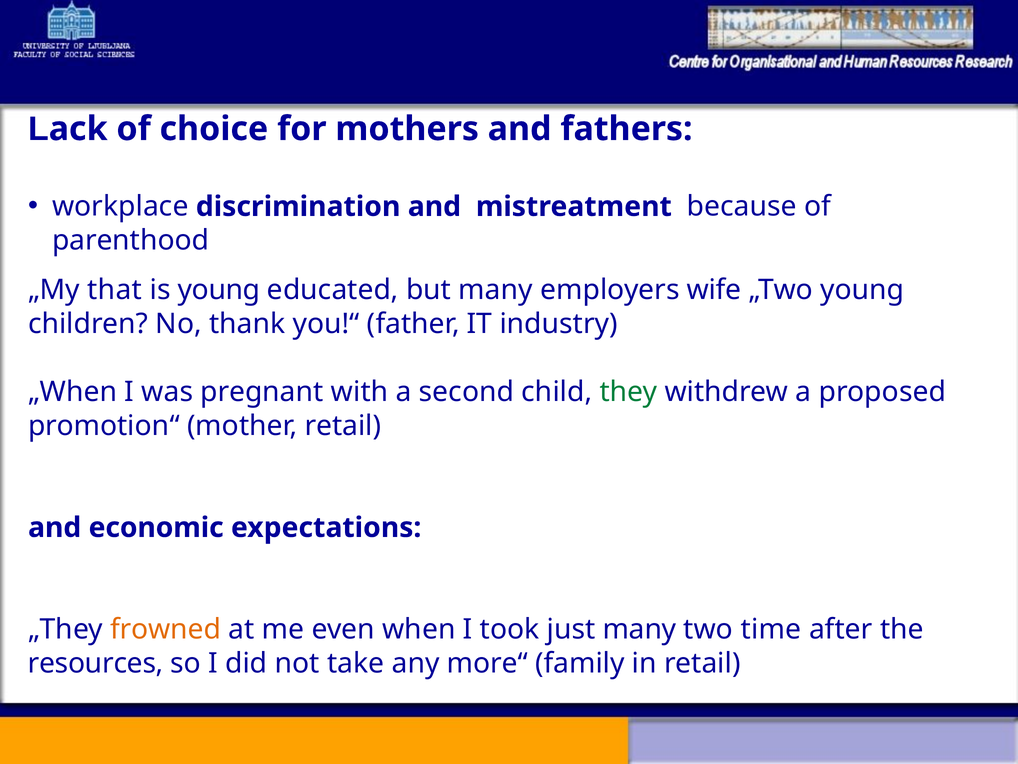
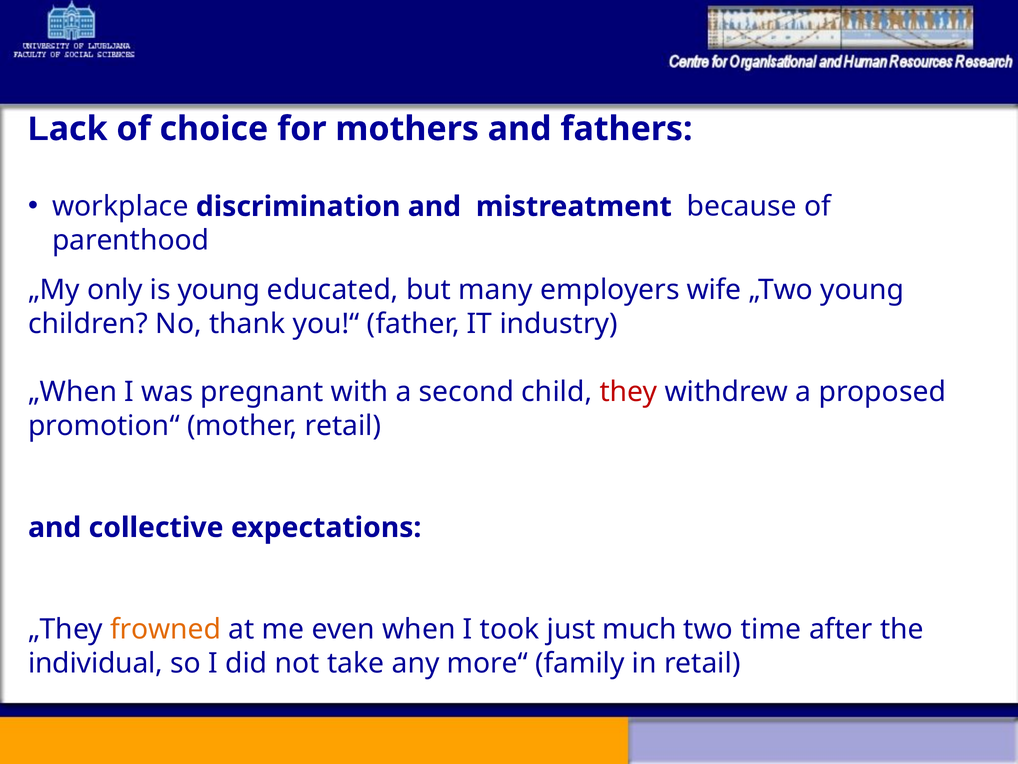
that: that -> only
they colour: green -> red
economic: economic -> collective
just many: many -> much
resources: resources -> individual
